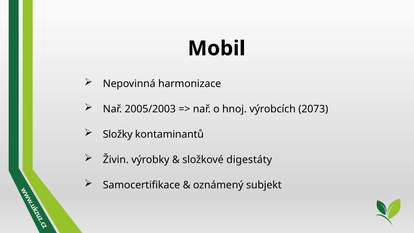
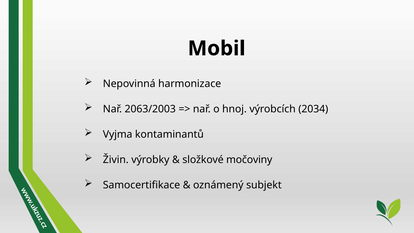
2005/2003: 2005/2003 -> 2063/2003
2073: 2073 -> 2034
Složky: Složky -> Vyjma
digestáty: digestáty -> močoviny
